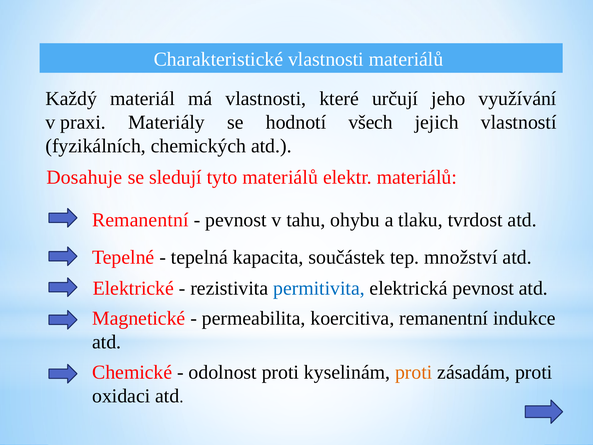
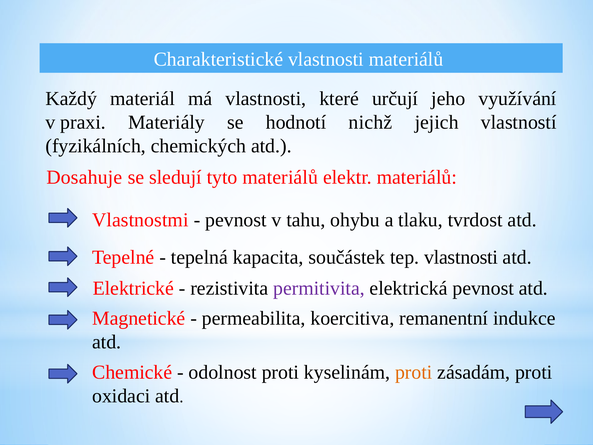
všech: všech -> nichž
Remanentní at (140, 220): Remanentní -> Vlastnostmi
tep množství: množství -> vlastnosti
permitivita colour: blue -> purple
